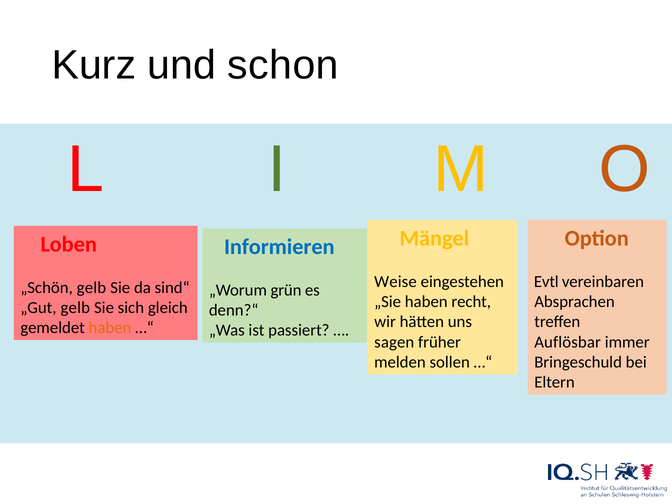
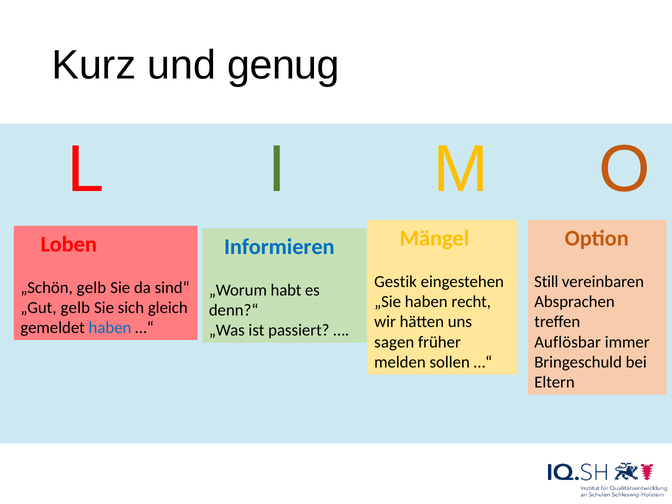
schon: schon -> genug
Weise: Weise -> Gestik
Evtl: Evtl -> Still
grün: grün -> habt
haben at (110, 328) colour: orange -> blue
